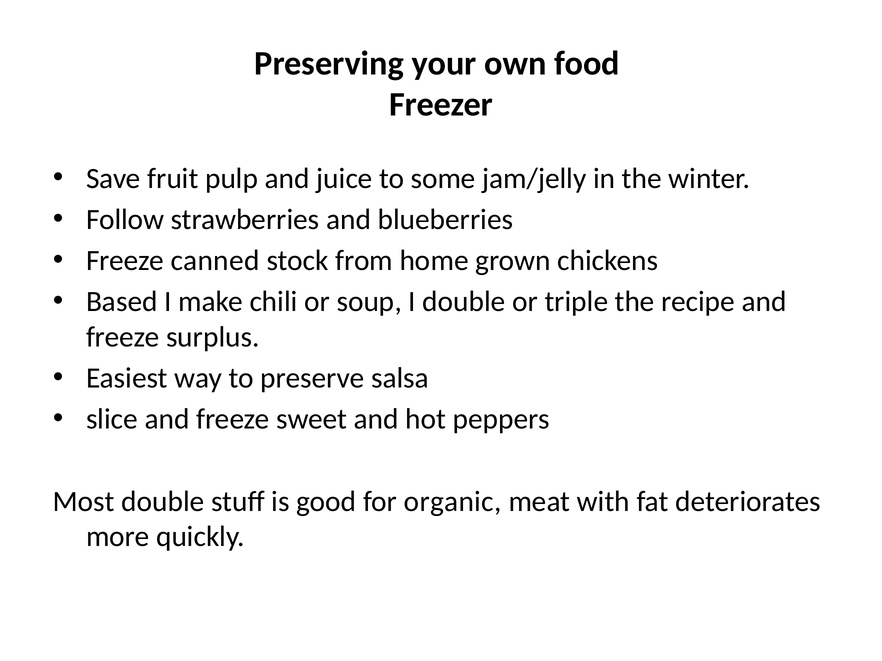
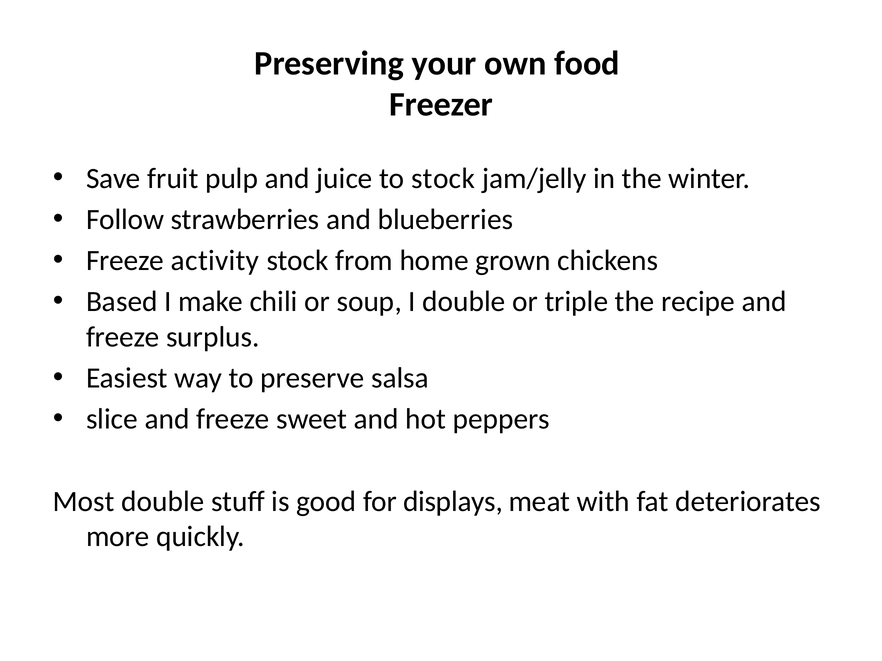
to some: some -> stock
canned: canned -> activity
organic: organic -> displays
